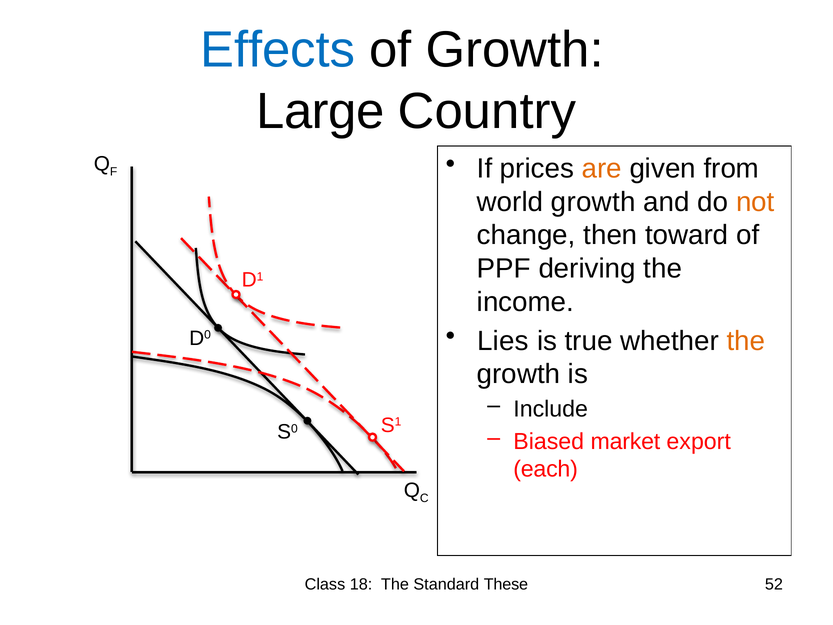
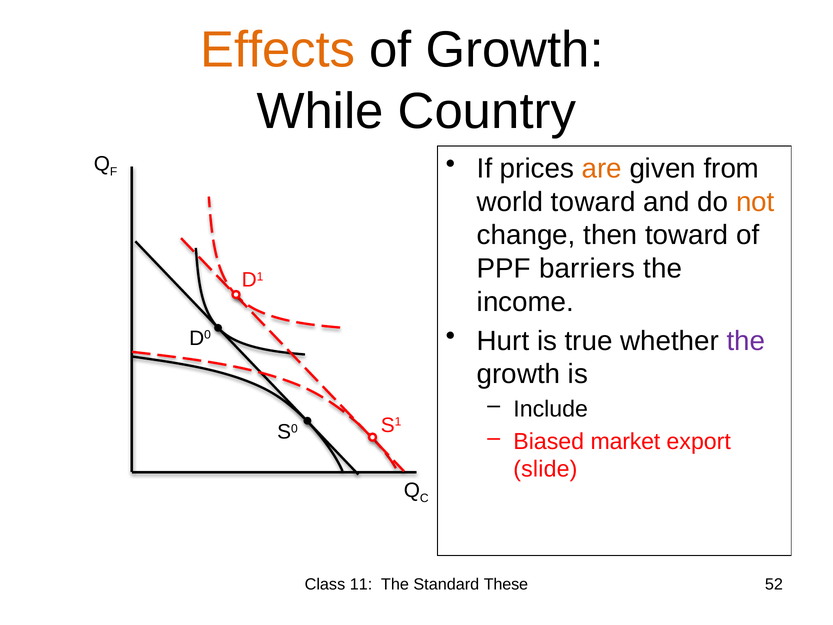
Effects colour: blue -> orange
Large: Large -> While
world growth: growth -> toward
deriving: deriving -> barriers
Lies: Lies -> Hurt
the at (746, 341) colour: orange -> purple
each: each -> slide
18: 18 -> 11
